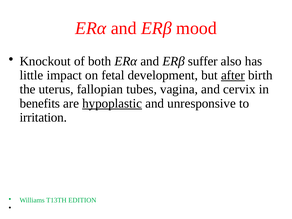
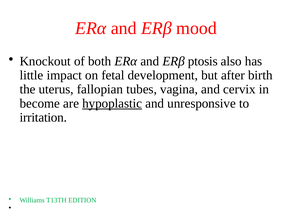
suffer: suffer -> ptosis
after underline: present -> none
benefits: benefits -> become
